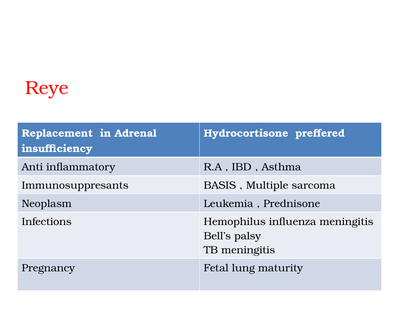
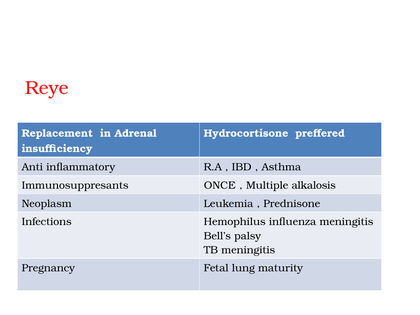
BASIS: BASIS -> ONCE
sarcoma: sarcoma -> alkalosis
